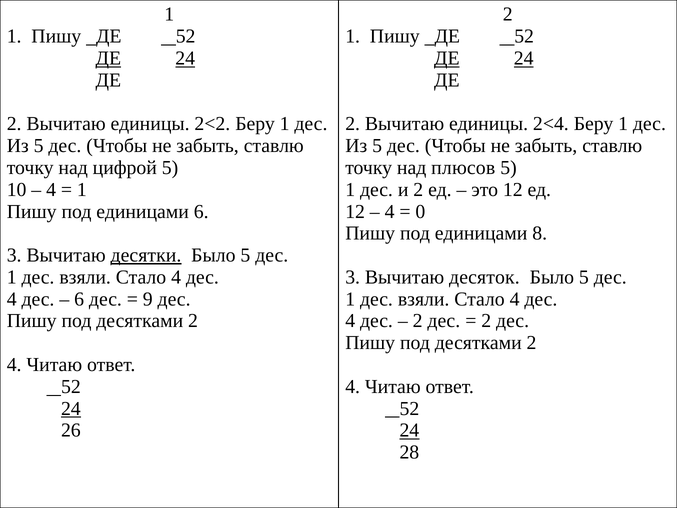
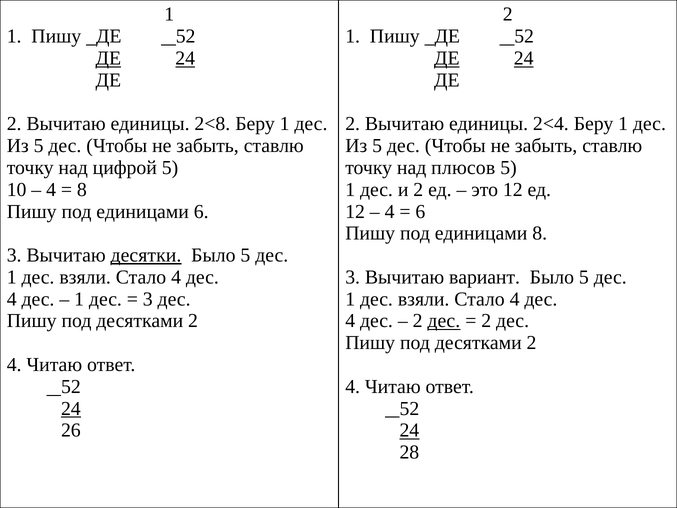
2<2: 2<2 -> 2<8
1 at (82, 190): 1 -> 8
0 at (420, 211): 0 -> 6
десяток: десяток -> вариант
6 at (79, 299): 6 -> 1
9 at (148, 299): 9 -> 3
дес at (444, 321) underline: none -> present
